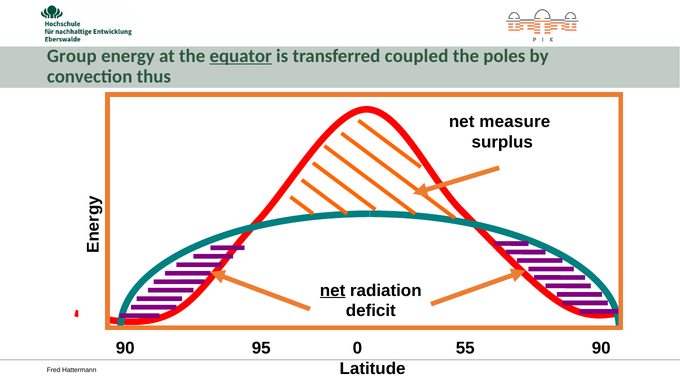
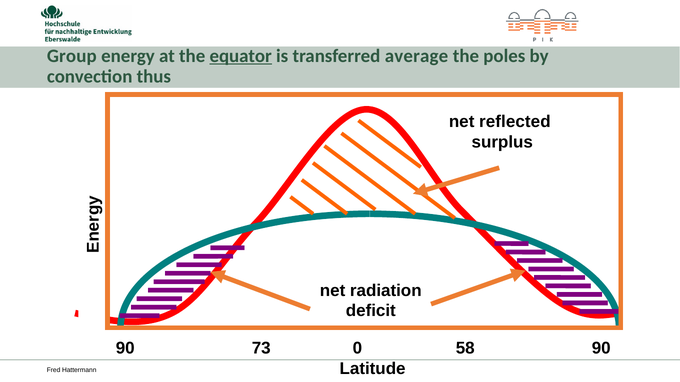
coupled: coupled -> average
measure: measure -> reflected
net at (333, 291) underline: present -> none
95: 95 -> 73
55: 55 -> 58
